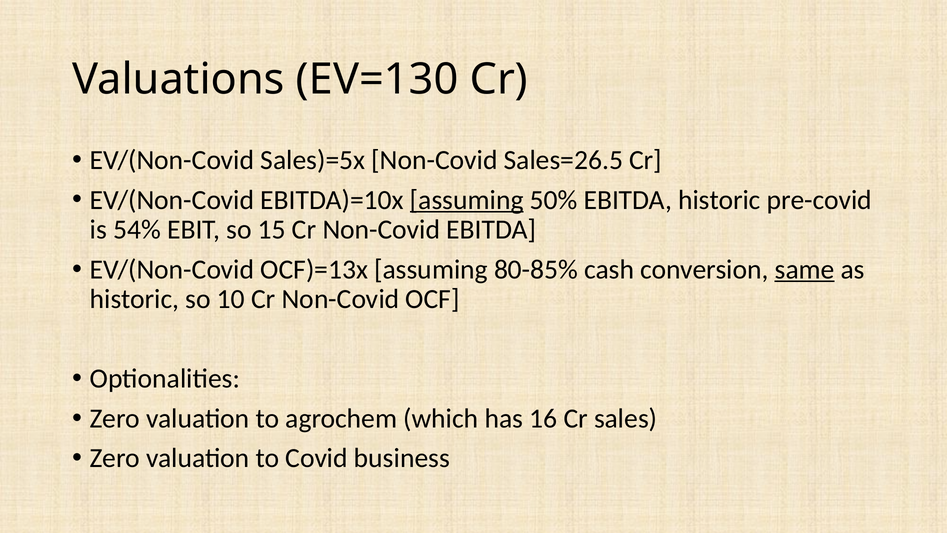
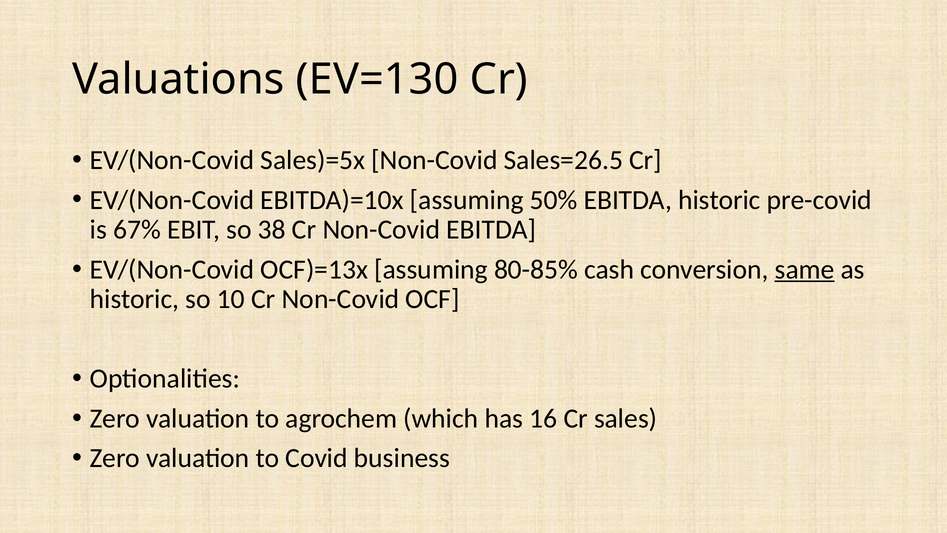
assuming at (467, 200) underline: present -> none
54%: 54% -> 67%
15: 15 -> 38
